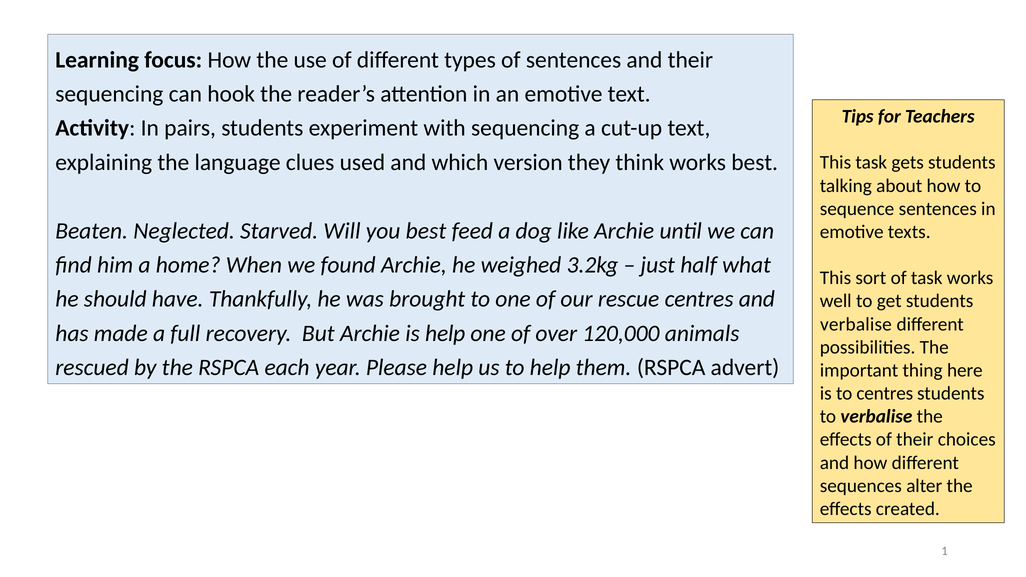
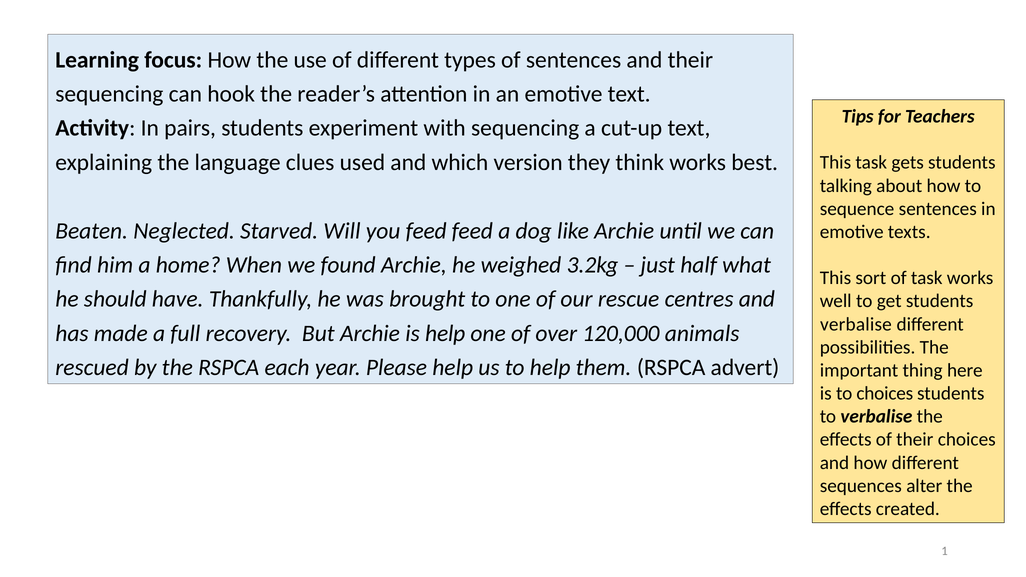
you best: best -> feed
to centres: centres -> choices
